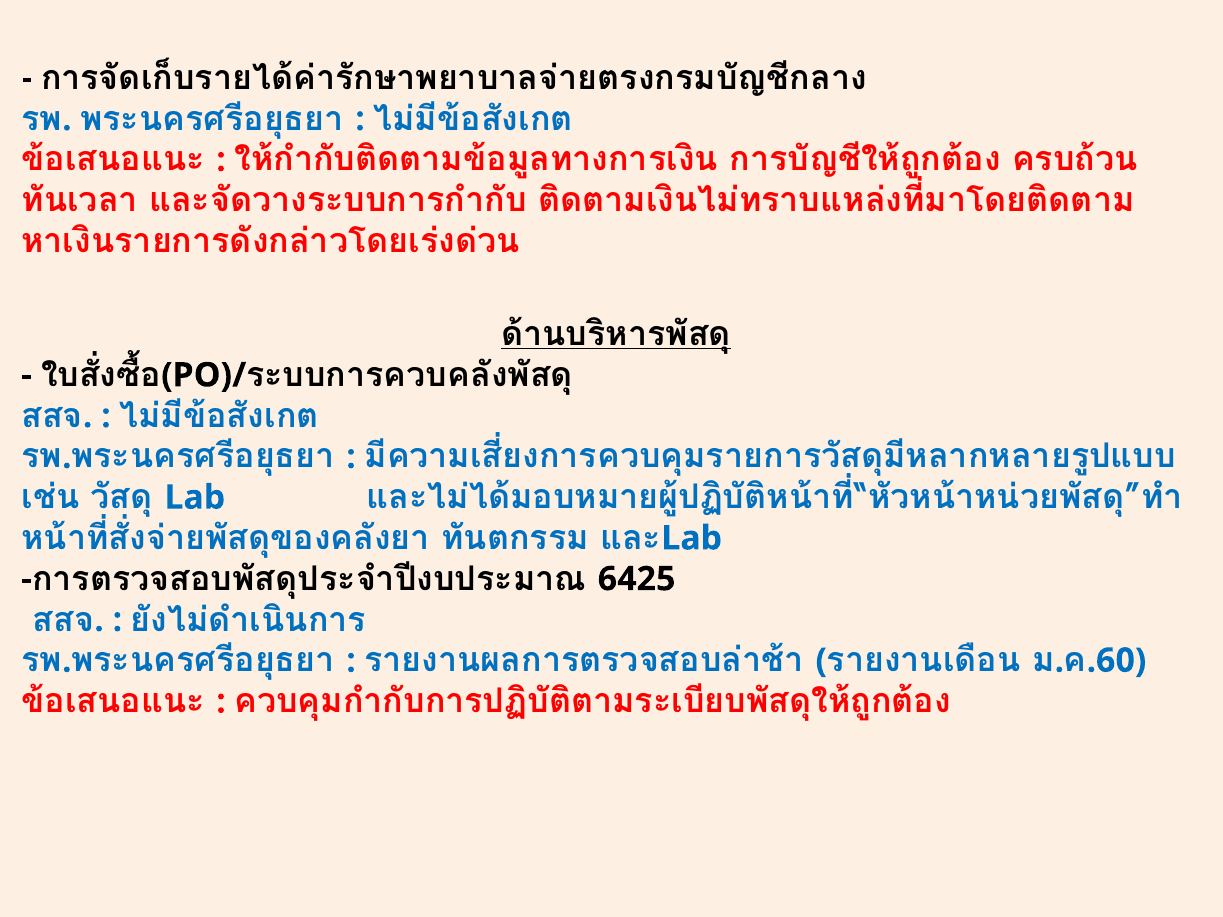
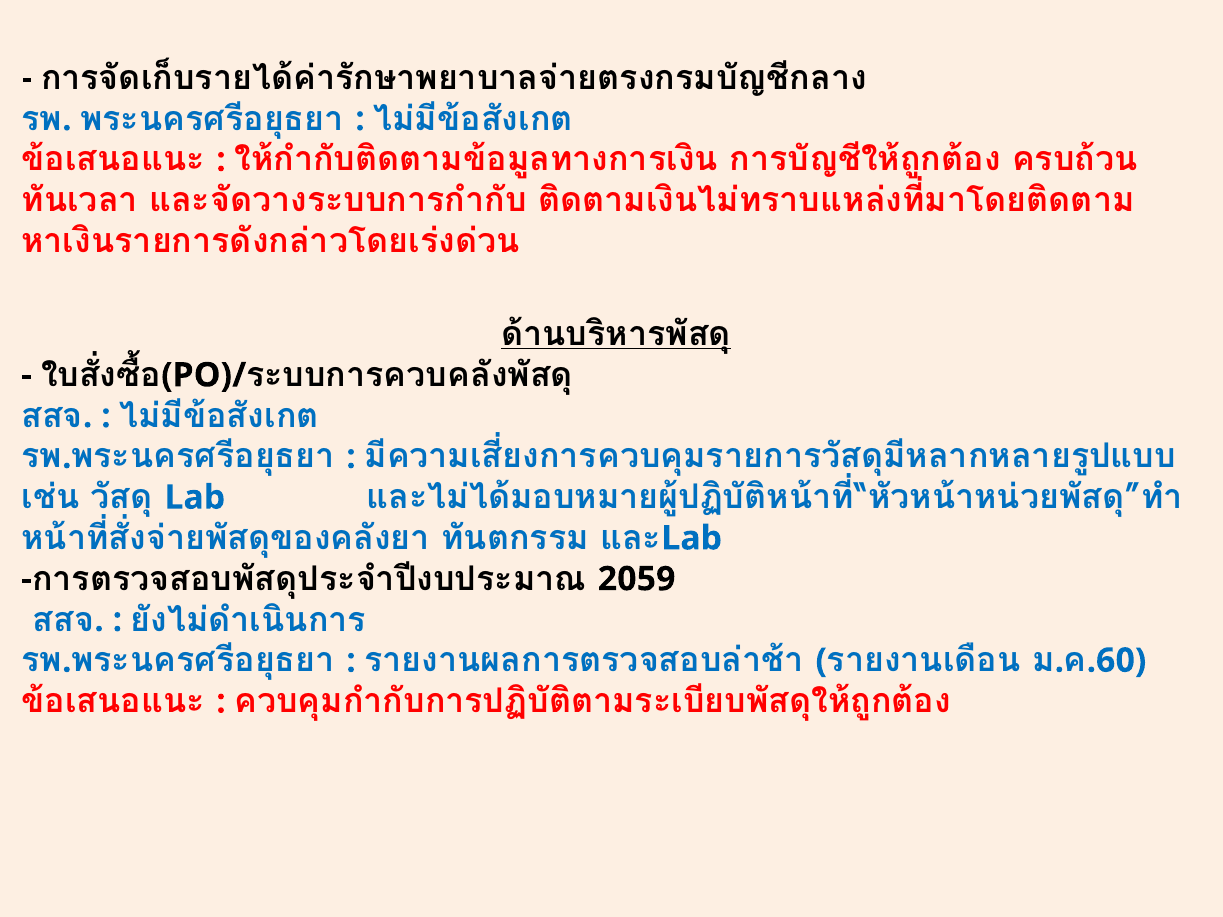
6425: 6425 -> 2059
